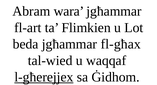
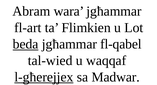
beda underline: none -> present
fl-għax: fl-għax -> fl-qabel
Ġidhom: Ġidhom -> Madwar
